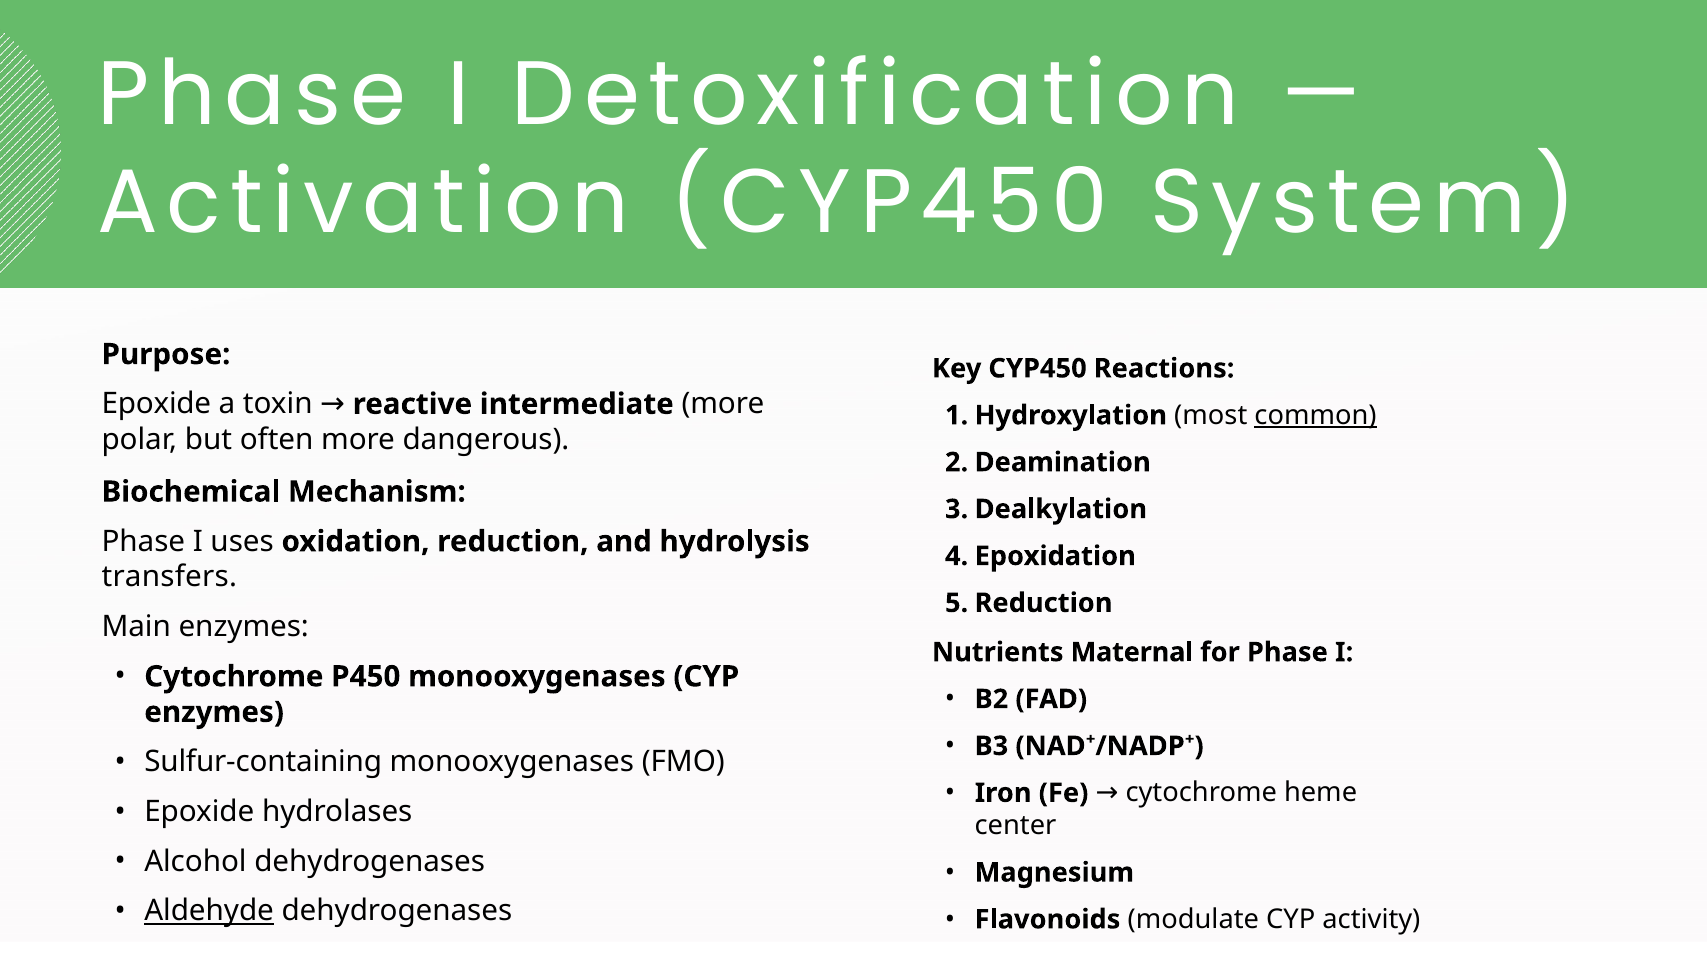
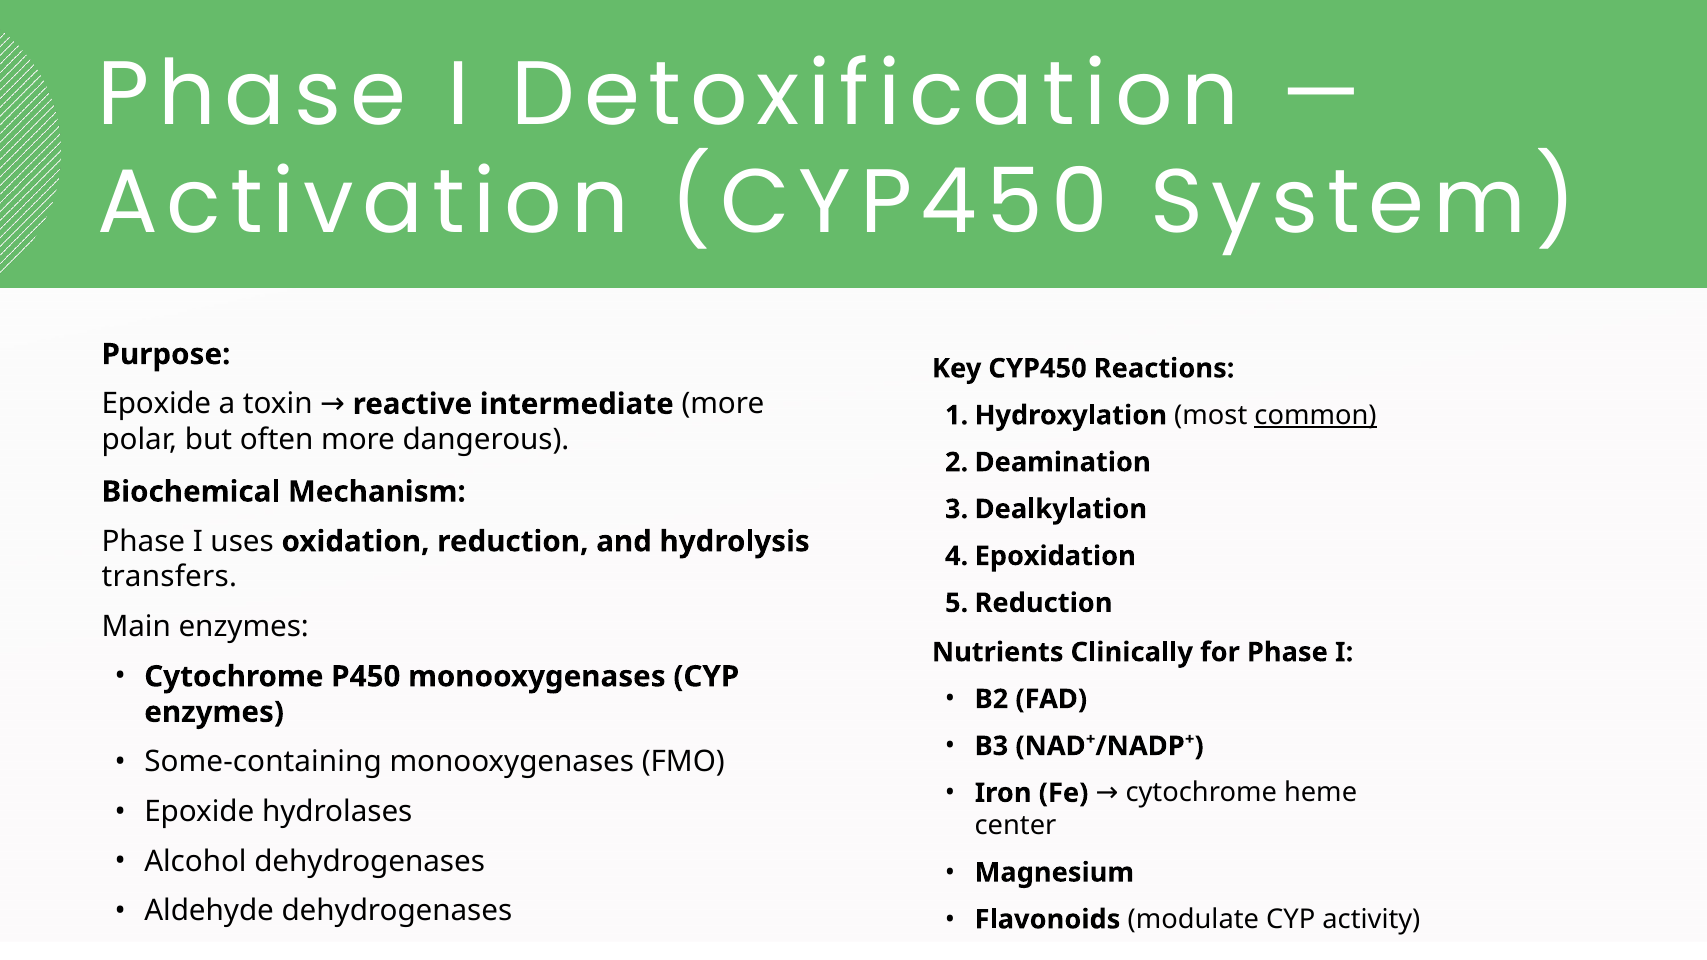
Maternal: Maternal -> Clinically
Sulfur-containing: Sulfur-containing -> Some-containing
Aldehyde underline: present -> none
